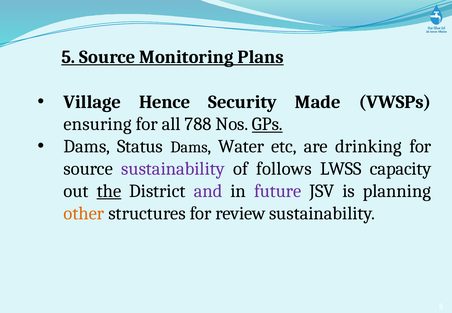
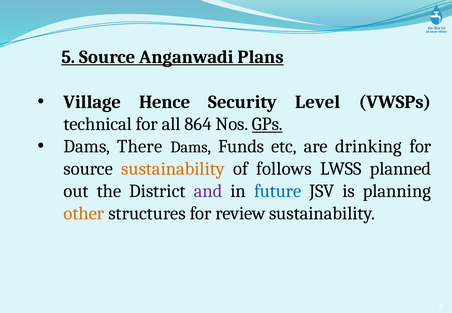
Monitoring: Monitoring -> Anganwadi
Made: Made -> Level
ensuring: ensuring -> technical
788: 788 -> 864
Status: Status -> There
Water: Water -> Funds
sustainability at (173, 169) colour: purple -> orange
capacity: capacity -> planned
the underline: present -> none
future colour: purple -> blue
